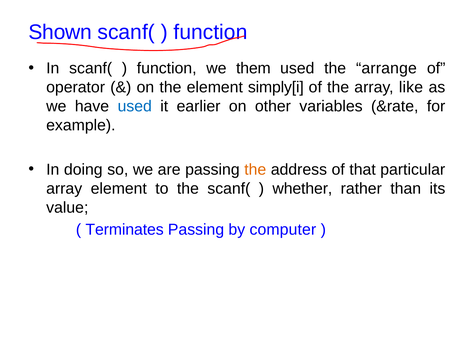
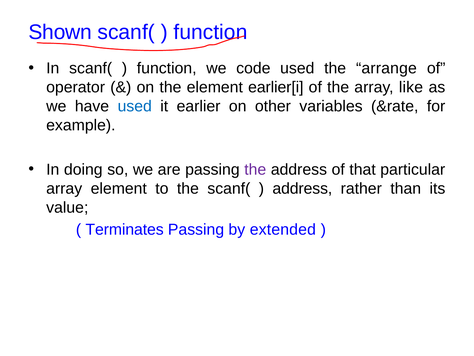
them: them -> code
simply[i: simply[i -> earlier[i
the at (255, 169) colour: orange -> purple
whether at (302, 188): whether -> address
computer: computer -> extended
